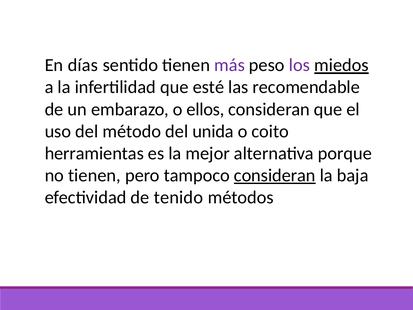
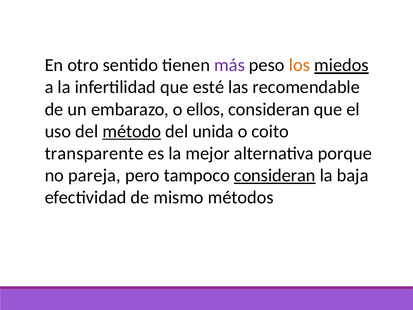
días: días -> otro
los colour: purple -> orange
método underline: none -> present
herramientas: herramientas -> transparente
no tienen: tienen -> pareja
tenido: tenido -> mismo
